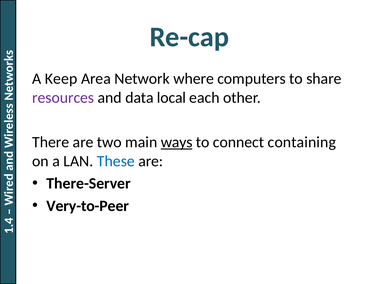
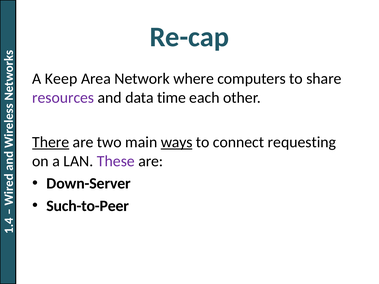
local: local -> time
There underline: none -> present
containing: containing -> requesting
These colour: blue -> purple
There-Server: There-Server -> Down-Server
Very-to-Peer: Very-to-Peer -> Such-to-Peer
